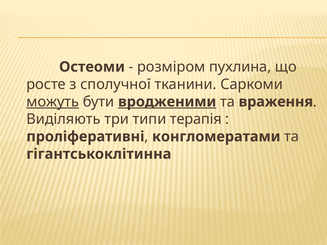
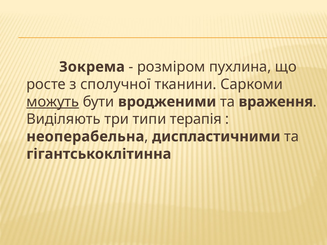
Остеоми: Остеоми -> Зокрема
вродженими underline: present -> none
проліферативні: проліферативні -> неоперабельна
конгломератами: конгломератами -> диспластичними
